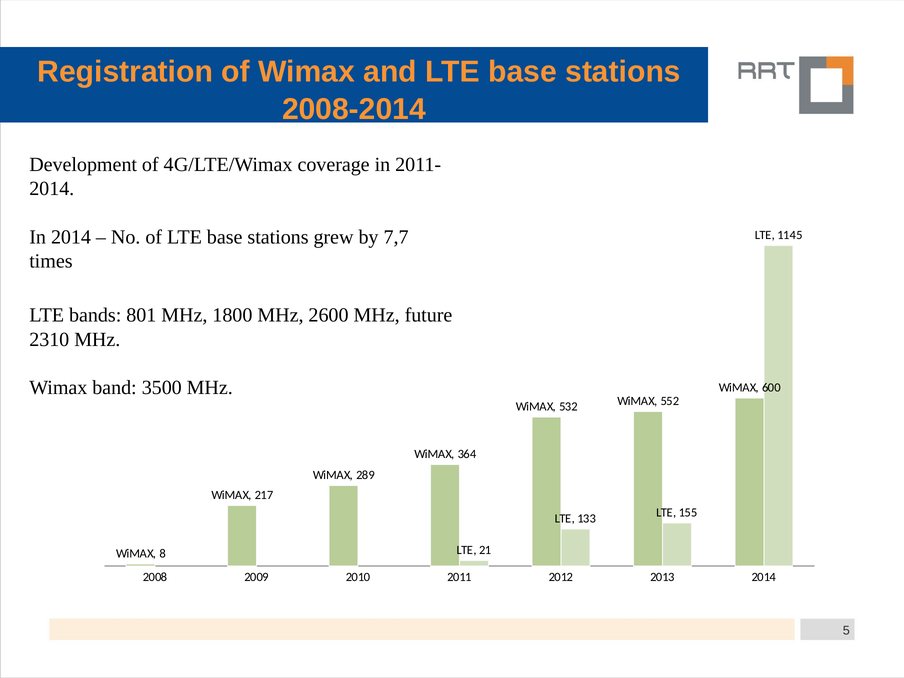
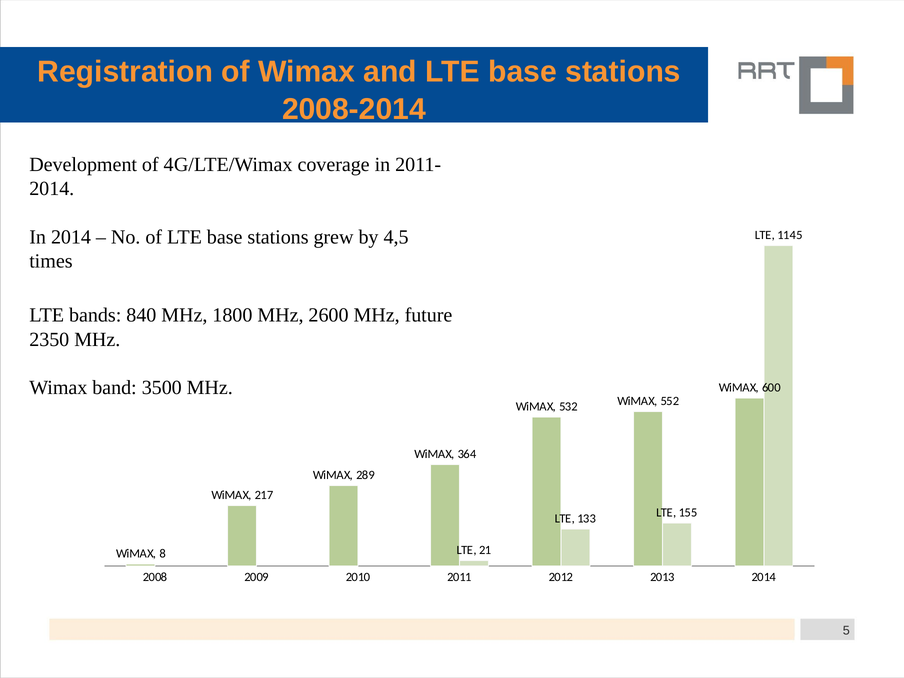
7,7: 7,7 -> 4,5
801: 801 -> 840
2310: 2310 -> 2350
